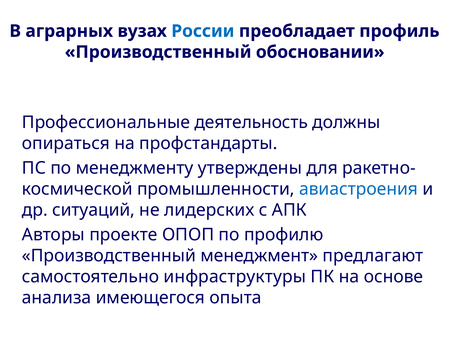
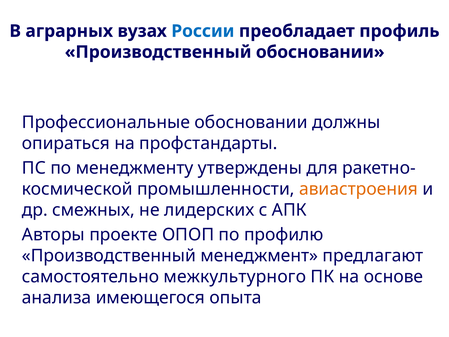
Профессиональные деятельность: деятельность -> обосновании
авиастроения colour: blue -> orange
ситуаций: ситуаций -> смежных
инфраструктуры: инфраструктуры -> межкультурного
